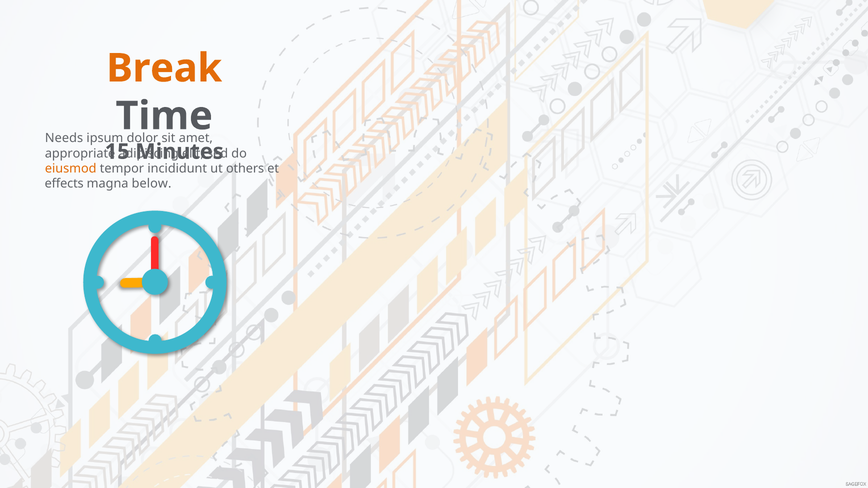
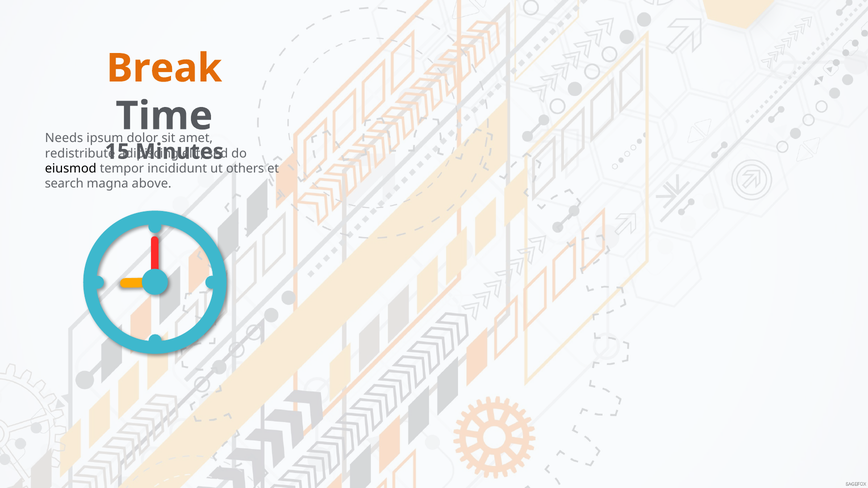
appropriate: appropriate -> redistribute
eiusmod colour: orange -> black
effects: effects -> search
below: below -> above
